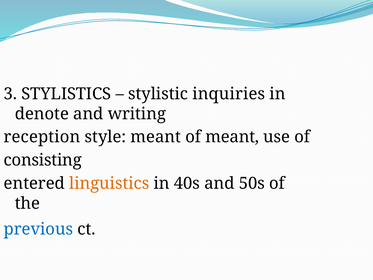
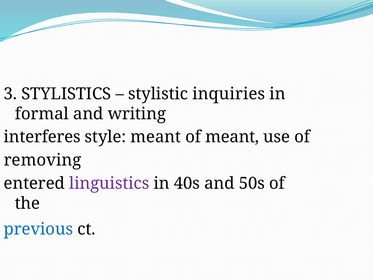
denote: denote -> formal
reception: reception -> interferes
consisting: consisting -> removing
linguistics colour: orange -> purple
